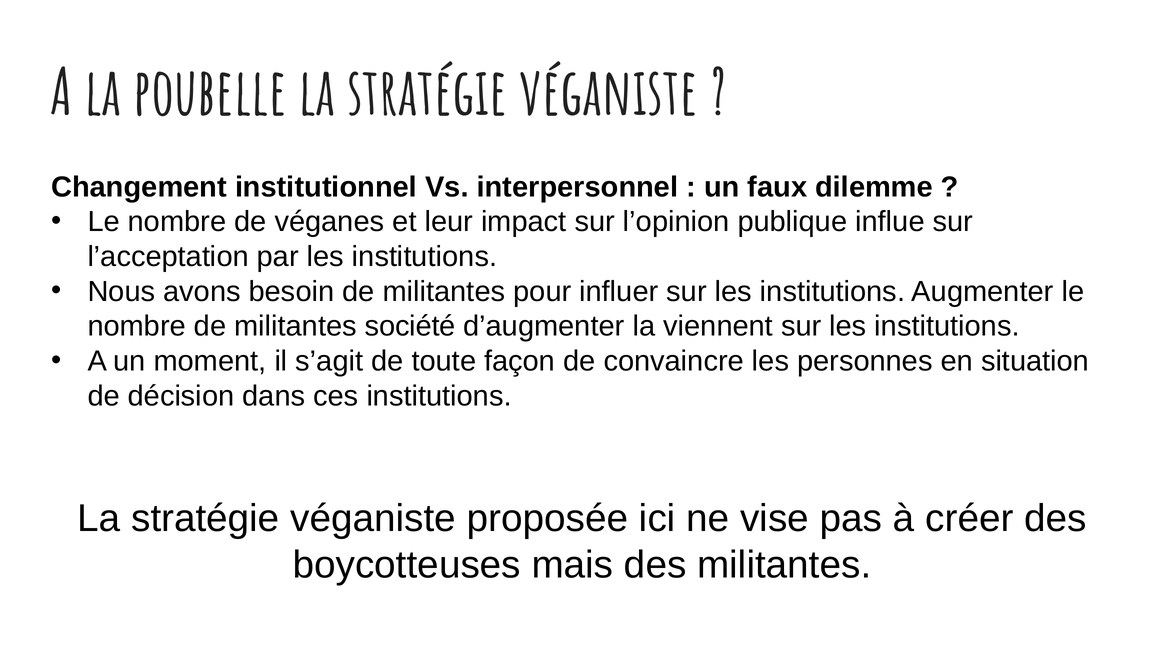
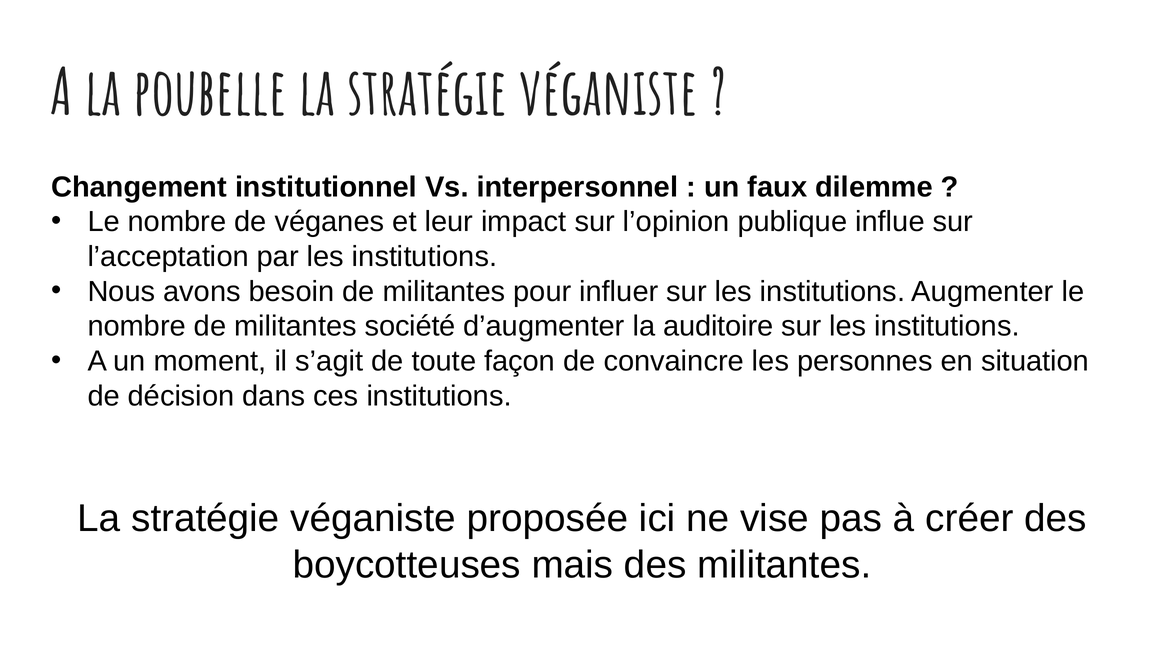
viennent: viennent -> auditoire
